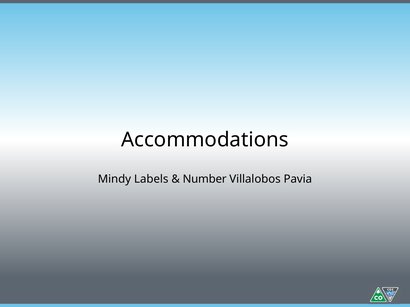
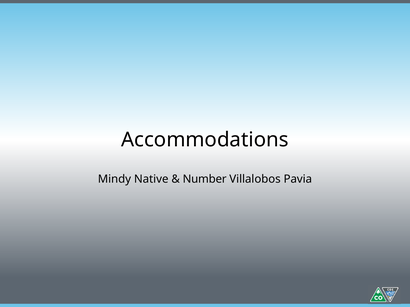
Labels: Labels -> Native
